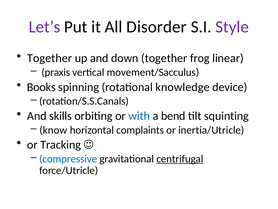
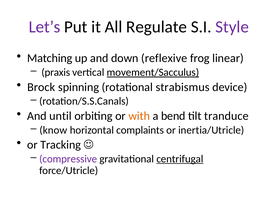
Disorder: Disorder -> Regulate
Together at (50, 58): Together -> Matching
down together: together -> reflexive
movement/Sacculus underline: none -> present
Books: Books -> Brock
knowledge: knowledge -> strabismus
skills: skills -> until
with colour: blue -> orange
squinting: squinting -> tranduce
compressive colour: blue -> purple
